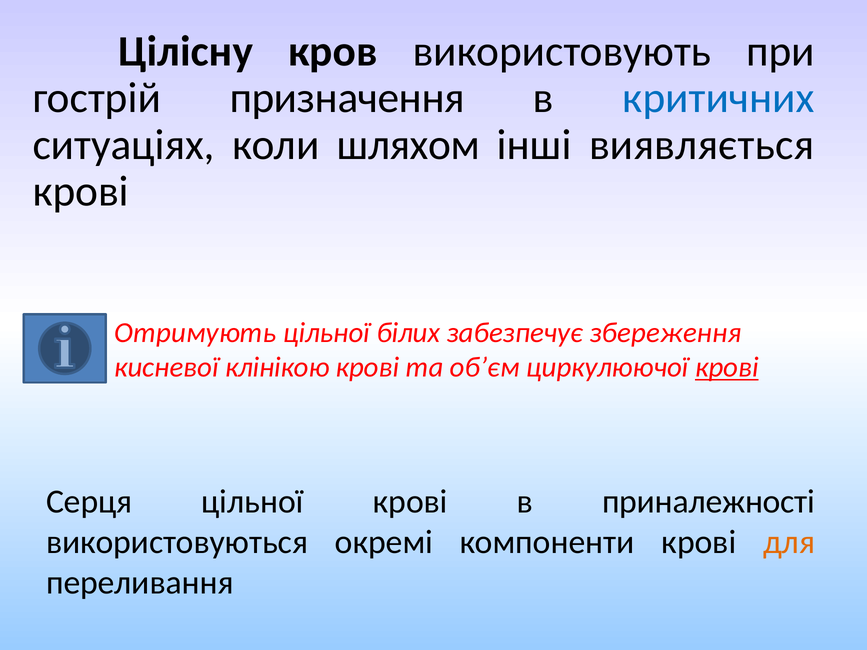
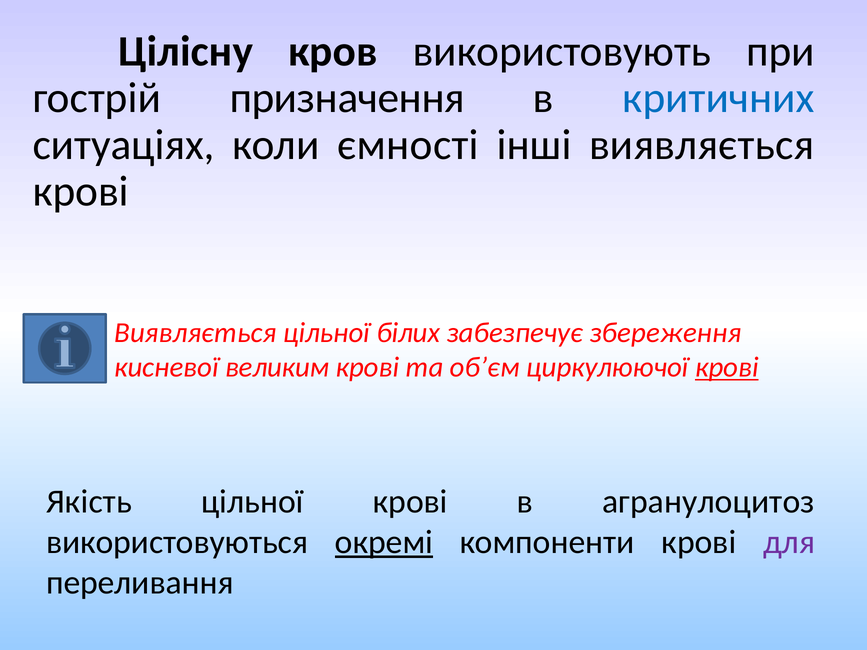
шляхом: шляхом -> ємності
Отримують at (195, 333): Отримують -> Виявляється
клінікою: клінікою -> великим
Серця: Серця -> Якість
приналежності: приналежності -> агранулоцитоз
окремі underline: none -> present
для colour: orange -> purple
